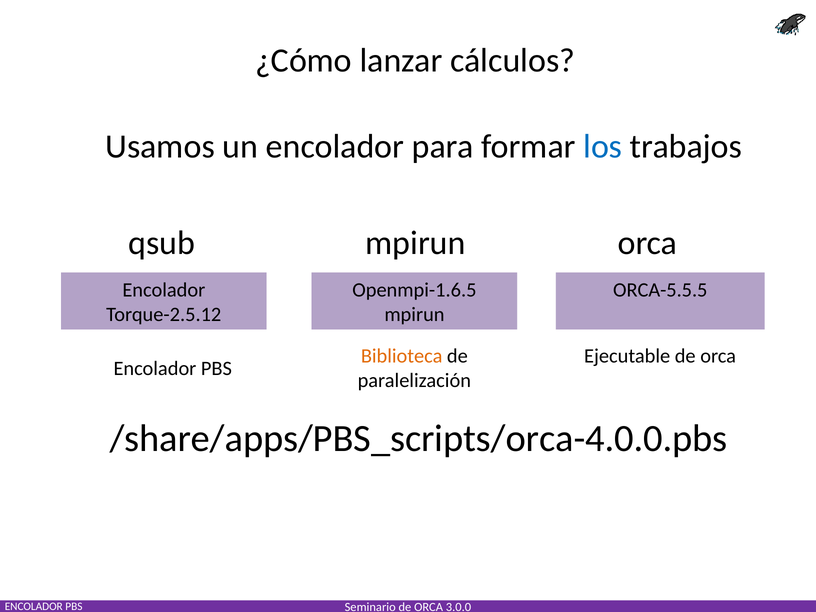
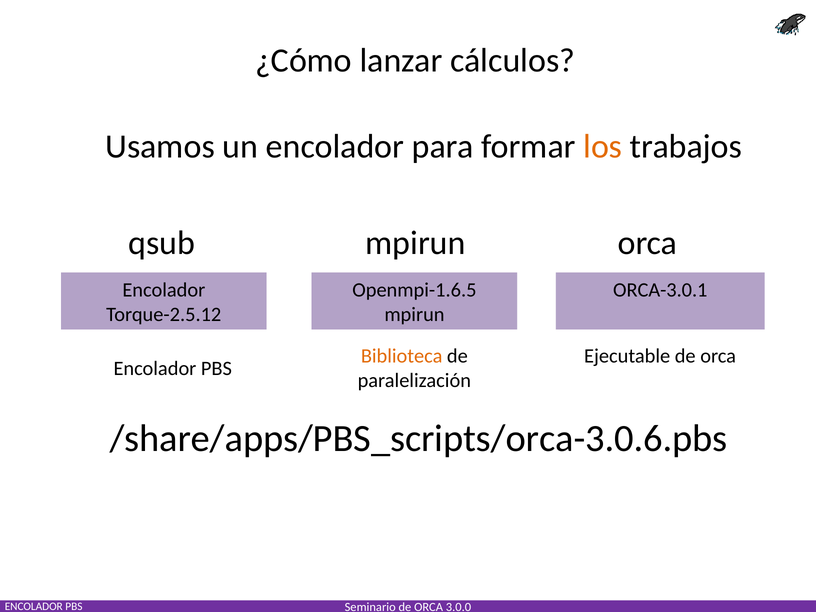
los colour: blue -> orange
ORCA-5.5.5: ORCA-5.5.5 -> ORCA-3.0.1
/share/apps/PBS_scripts/orca-4.0.0.pbs: /share/apps/PBS_scripts/orca-4.0.0.pbs -> /share/apps/PBS_scripts/orca-3.0.6.pbs
